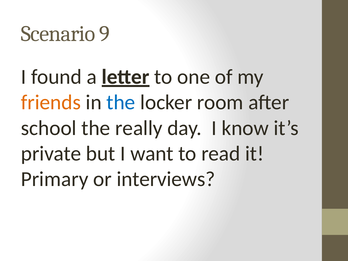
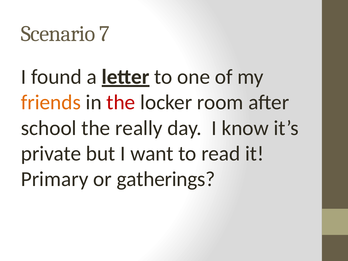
9: 9 -> 7
the at (121, 102) colour: blue -> red
interviews: interviews -> gatherings
